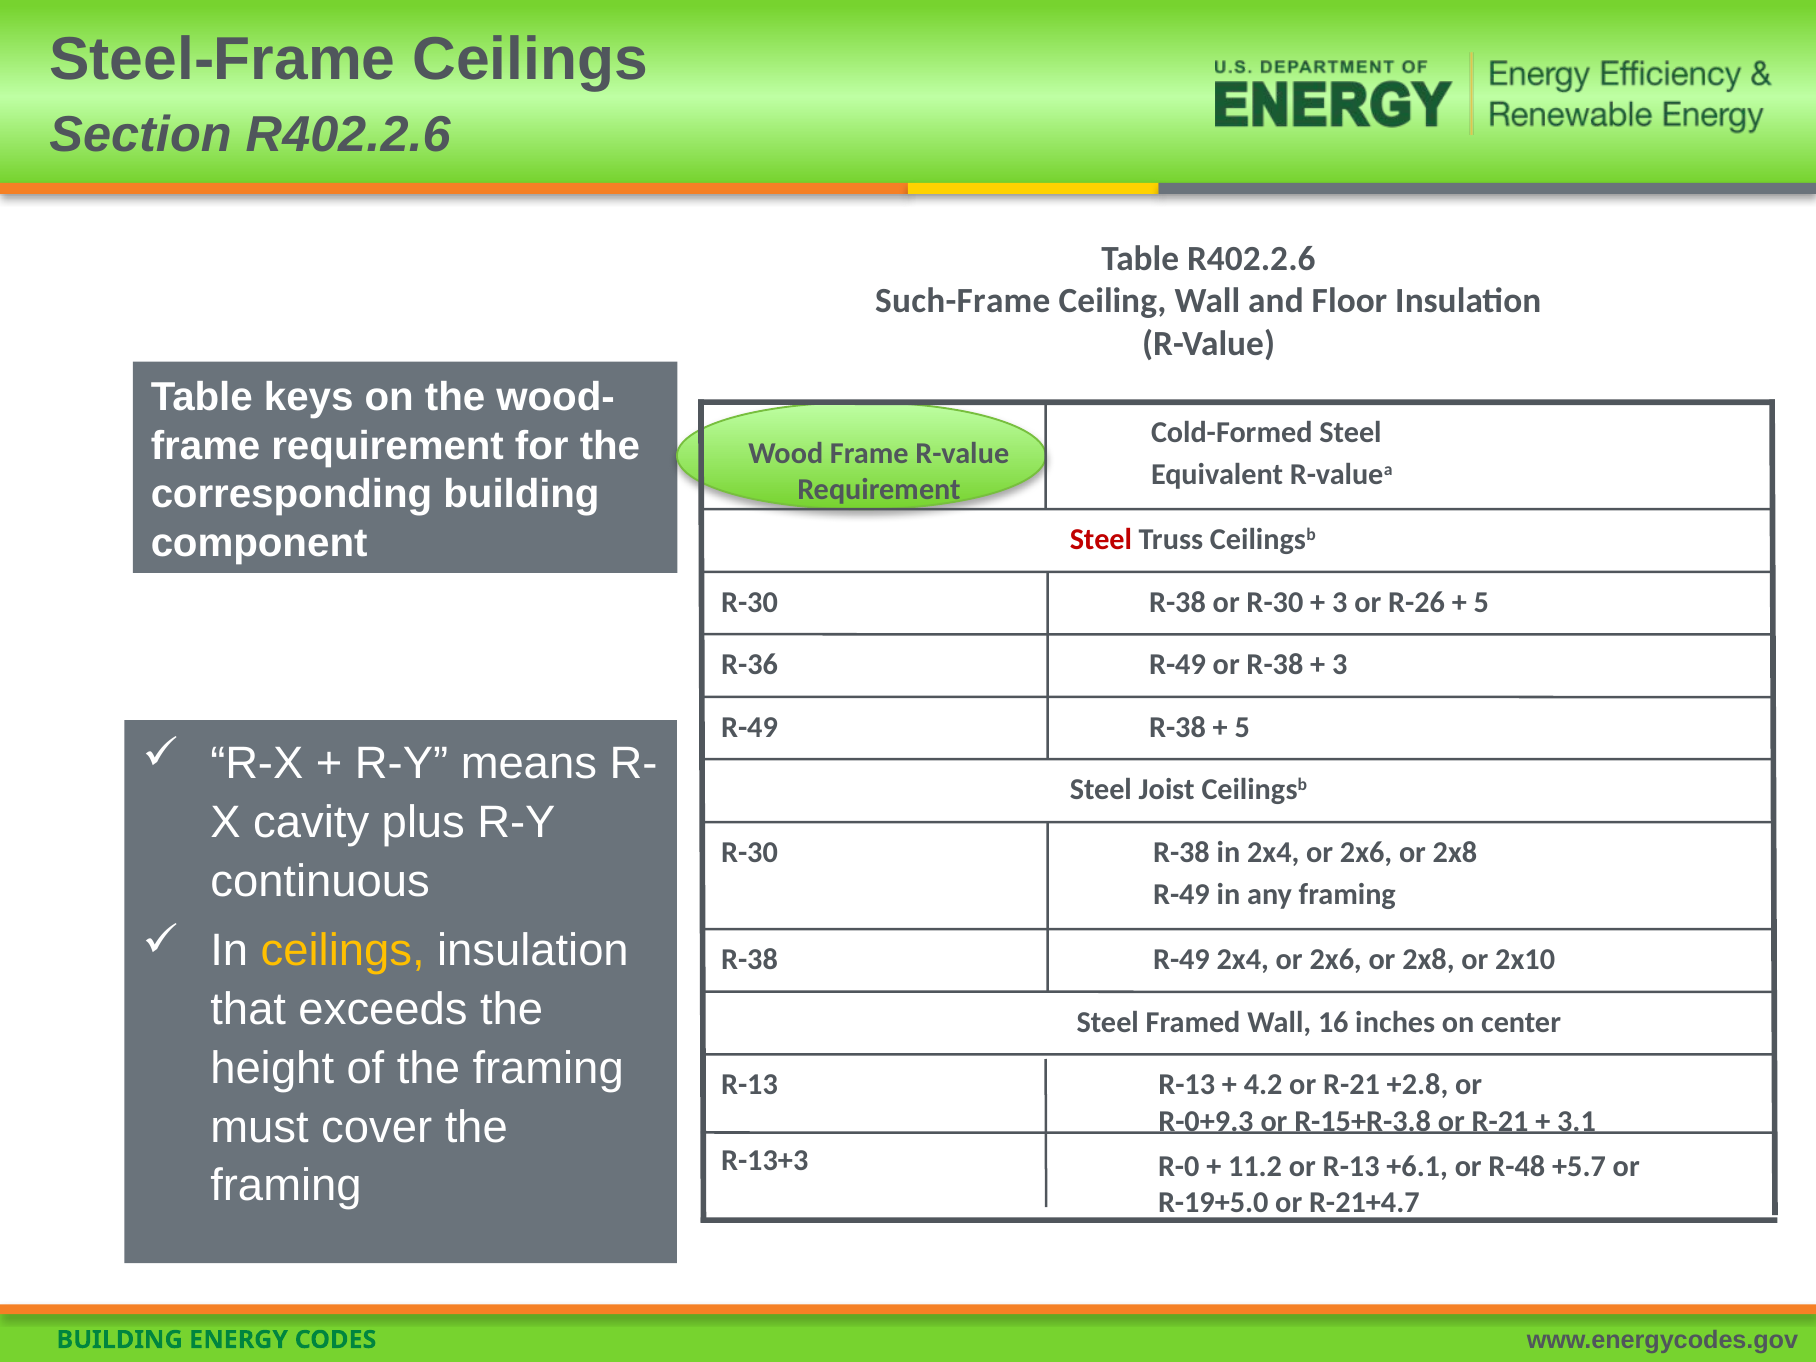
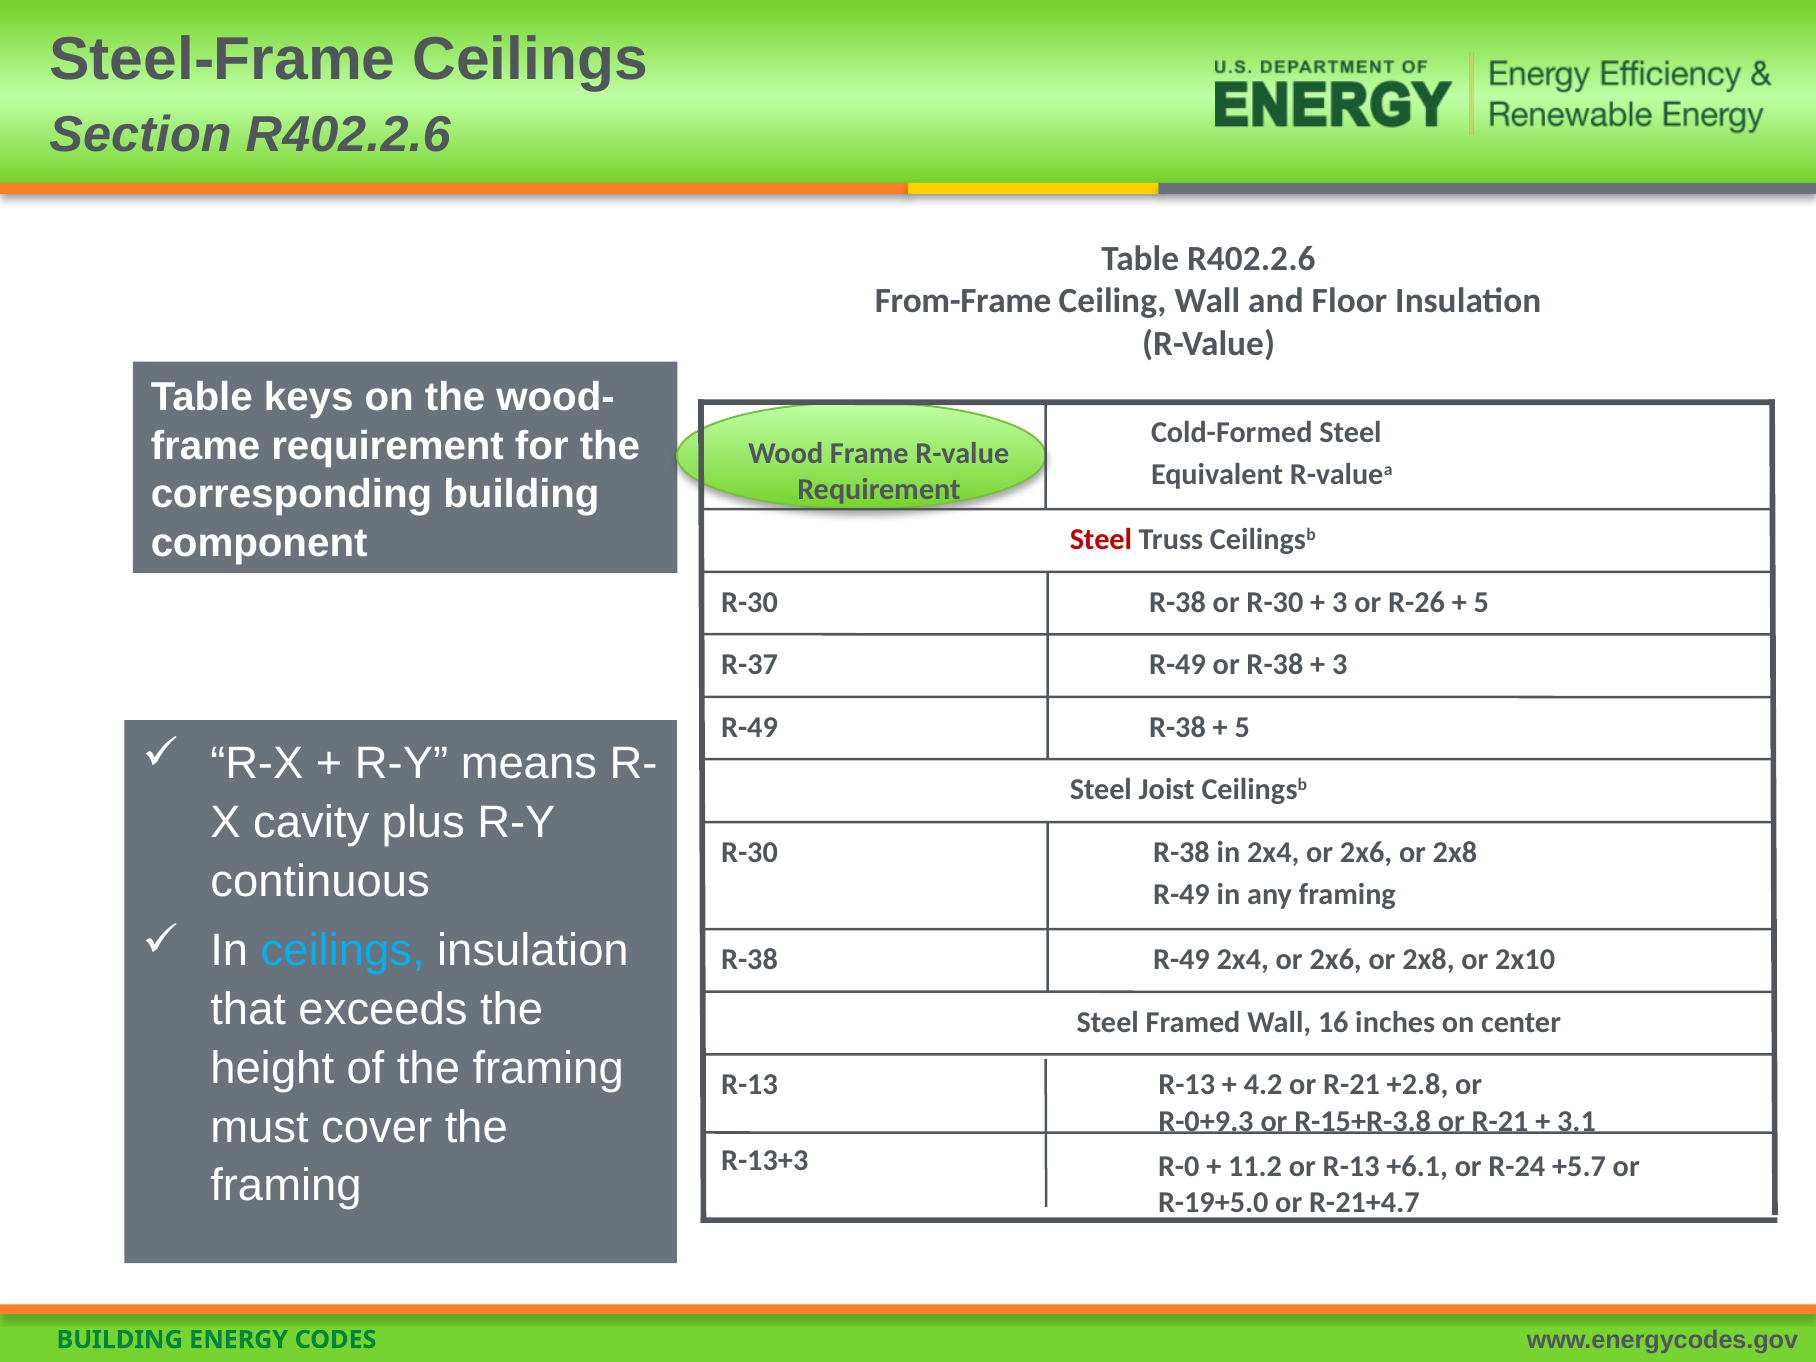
Such-Frame: Such-Frame -> From-Frame
R-36: R-36 -> R-37
ceilings at (343, 951) colour: yellow -> light blue
R-48: R-48 -> R-24
